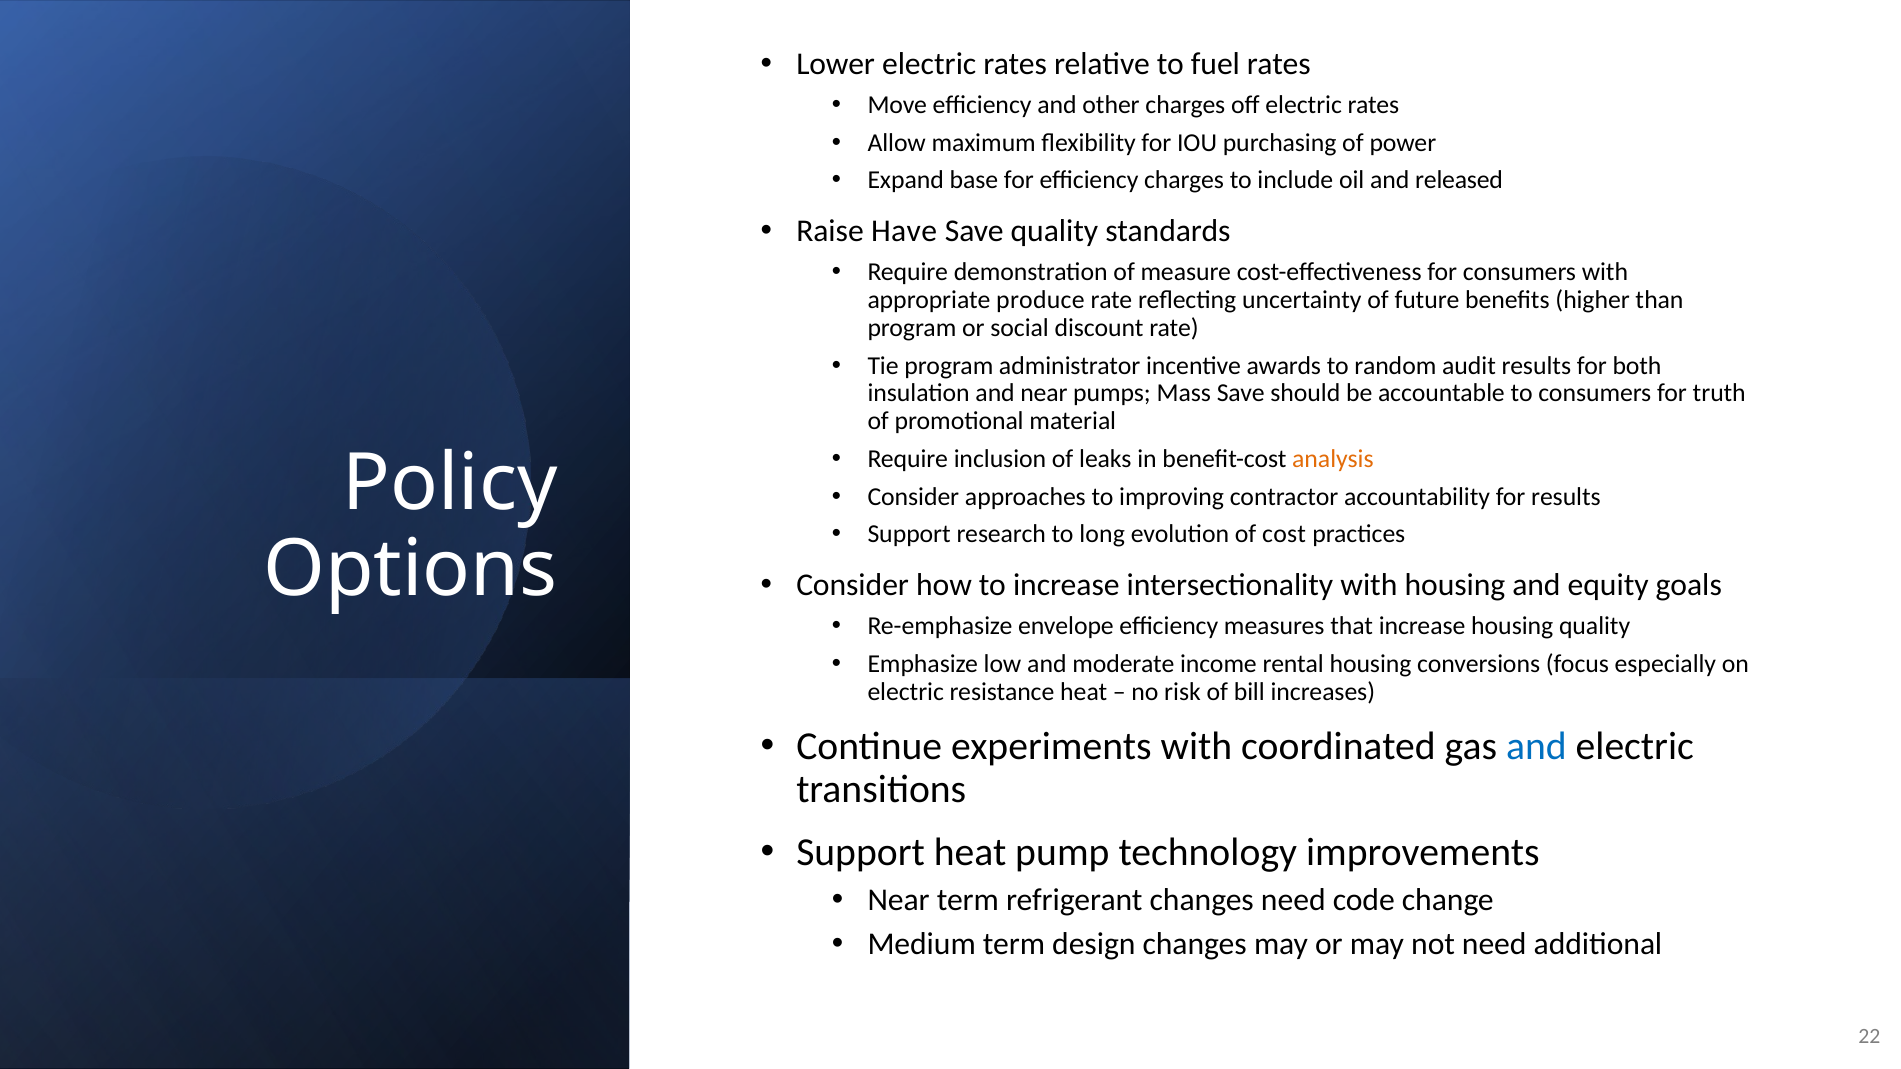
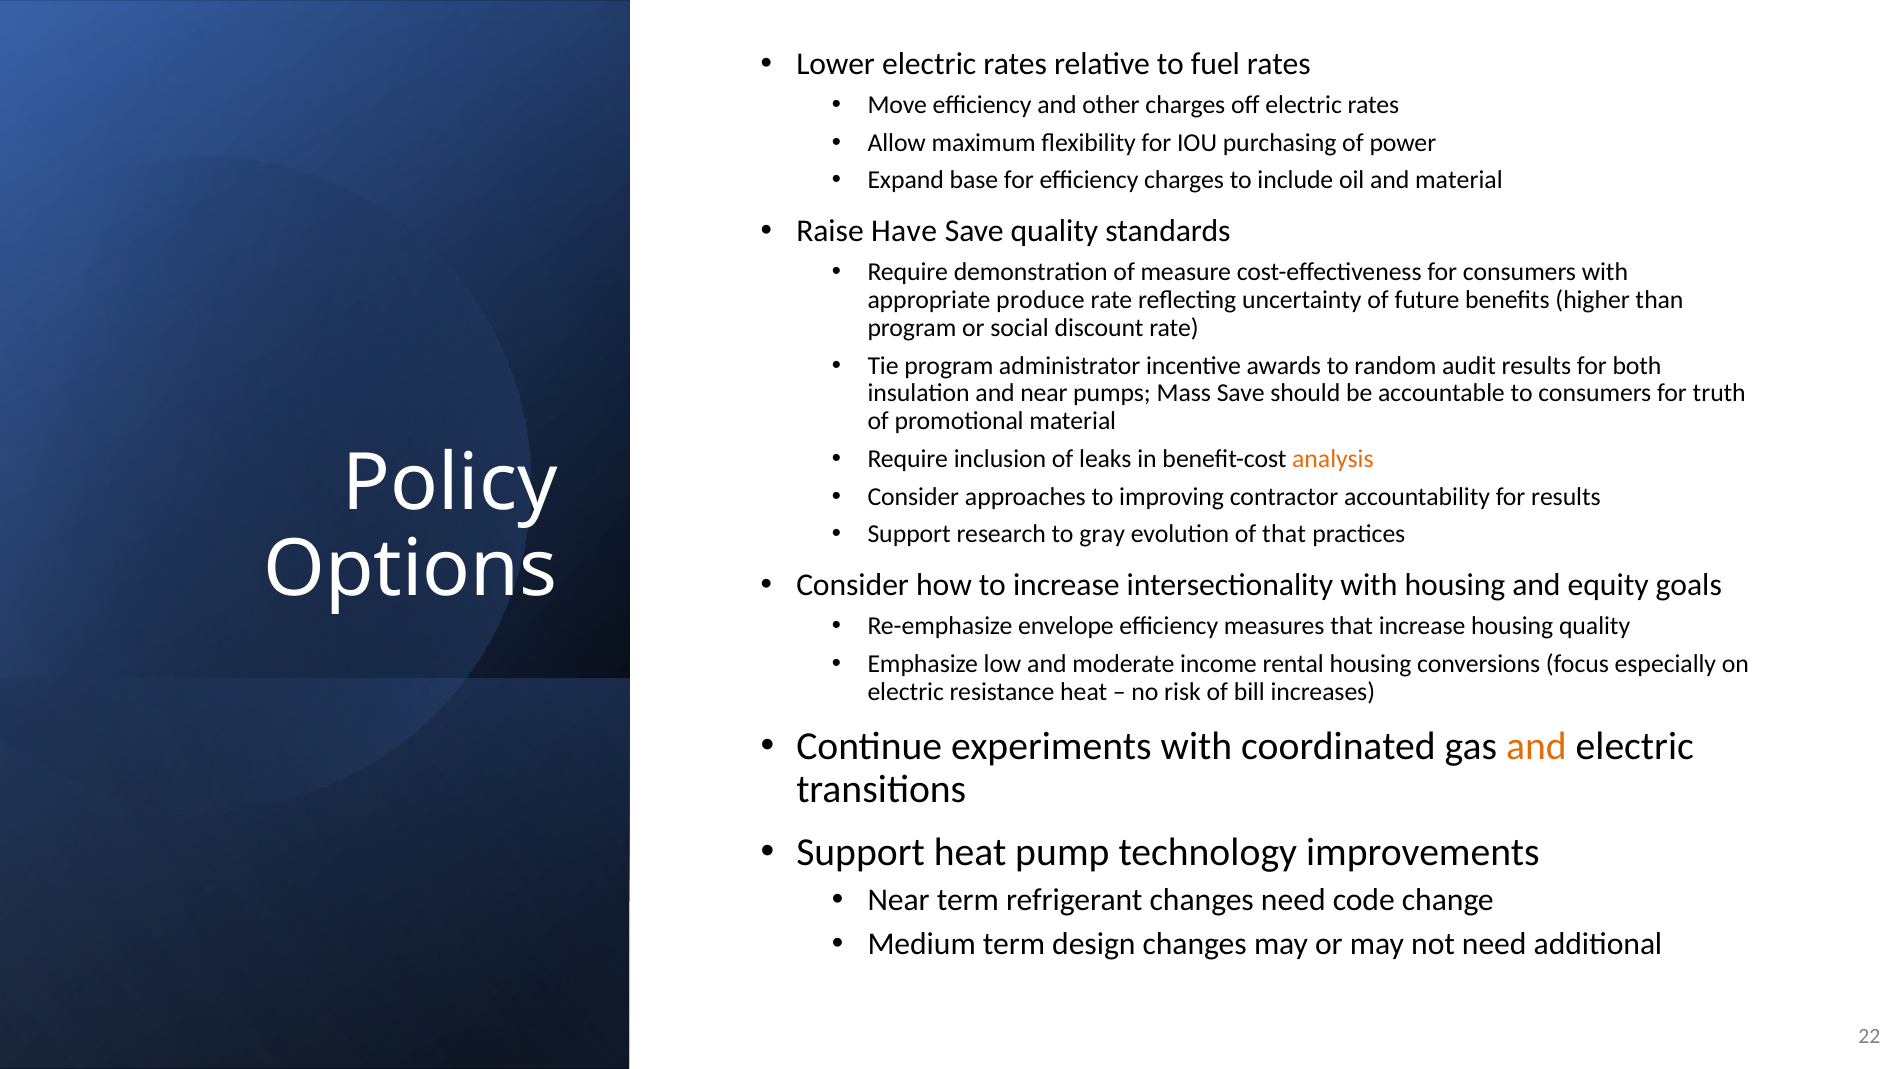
and released: released -> material
long: long -> gray
of cost: cost -> that
and at (1536, 747) colour: blue -> orange
